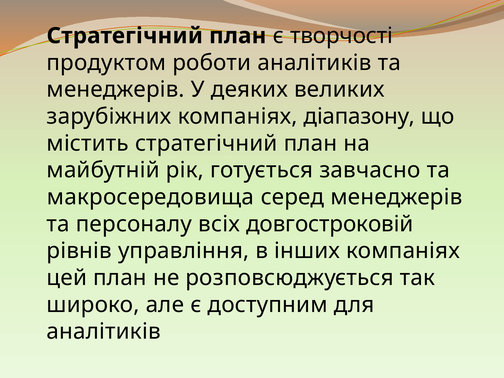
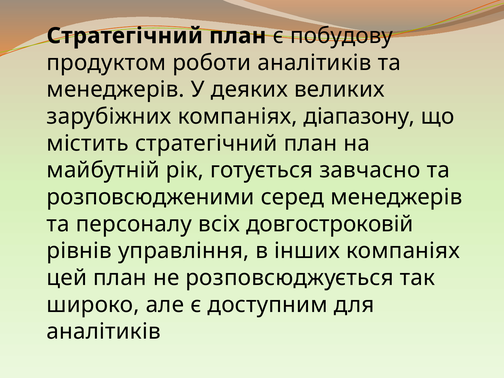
творчості: творчості -> побудову
макросередовища: макросередовища -> розповсюдженими
